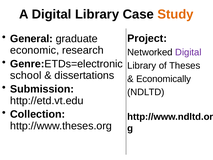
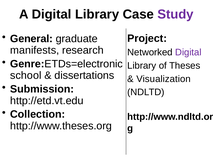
Study colour: orange -> purple
economic: economic -> manifests
Economically: Economically -> Visualization
